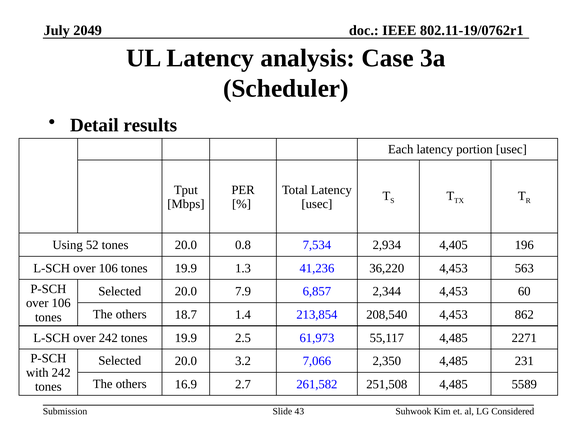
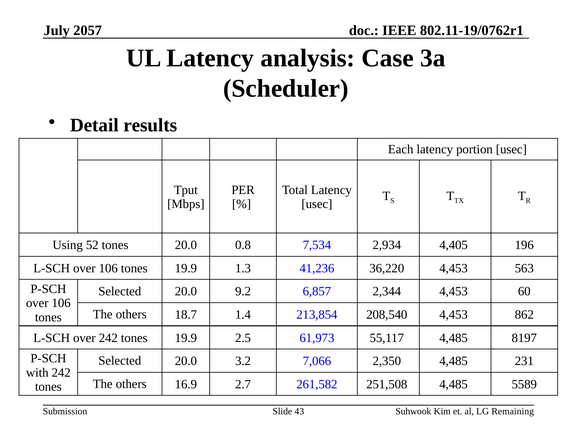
2049: 2049 -> 2057
7.9: 7.9 -> 9.2
2271: 2271 -> 8197
Considered: Considered -> Remaining
